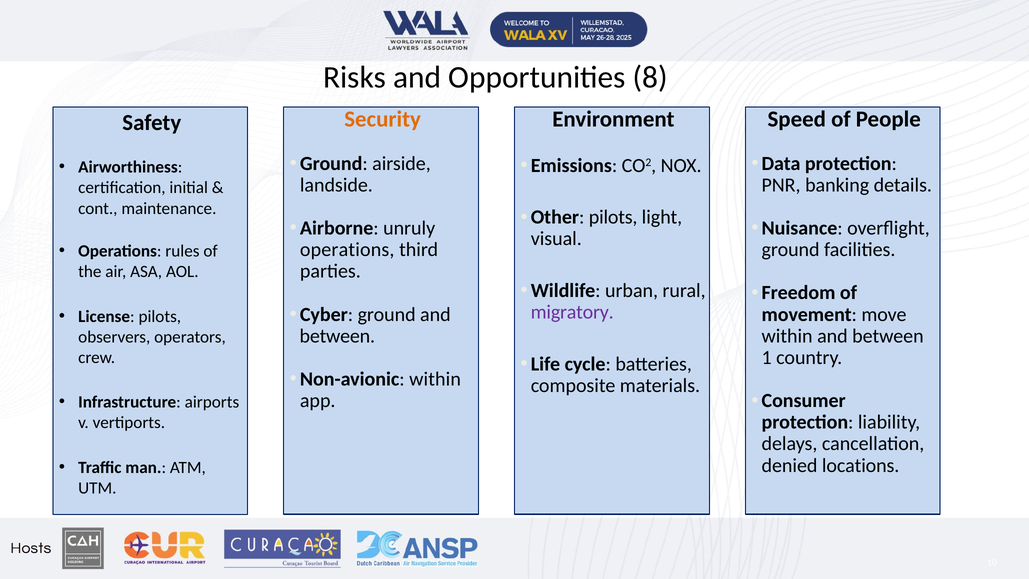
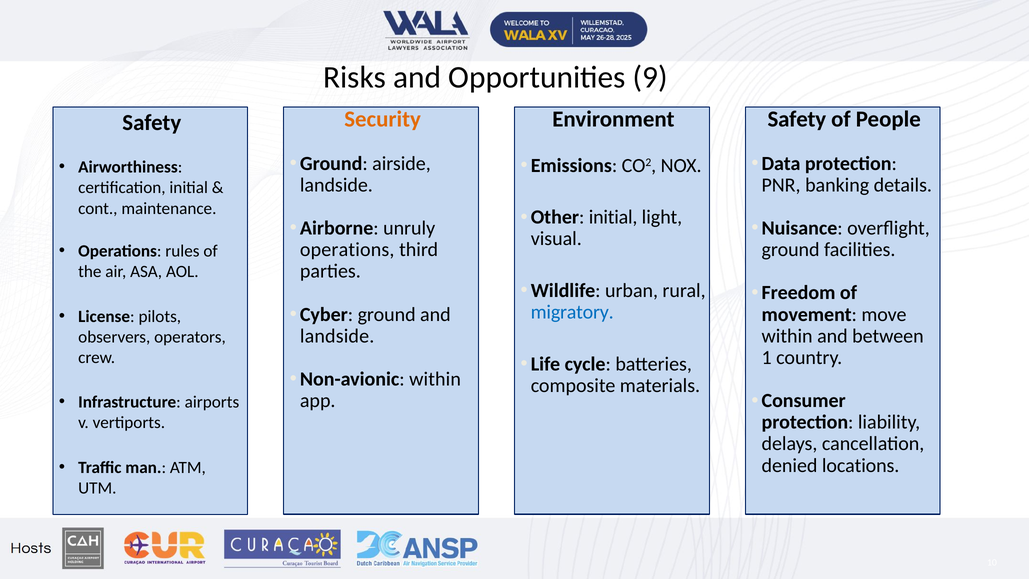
8: 8 -> 9
Speed at (797, 119): Speed -> Safety
Other pilots: pilots -> initial
migratory colour: purple -> blue
between at (337, 336): between -> landside
